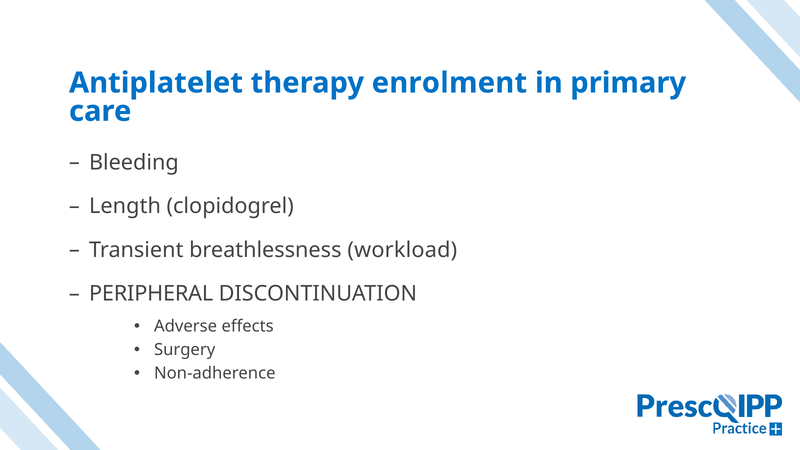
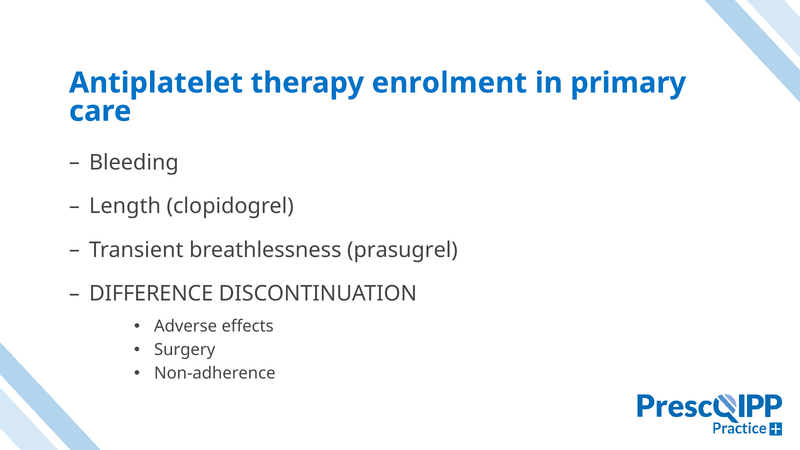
workload: workload -> prasugrel
PERIPHERAL: PERIPHERAL -> DIFFERENCE
